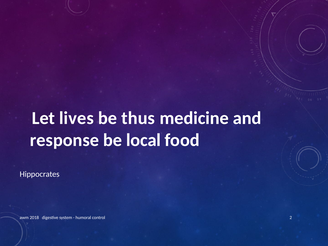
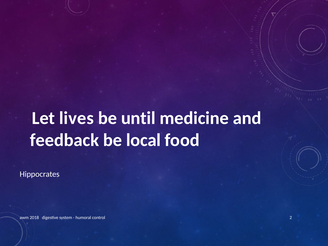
thus: thus -> until
response: response -> feedback
